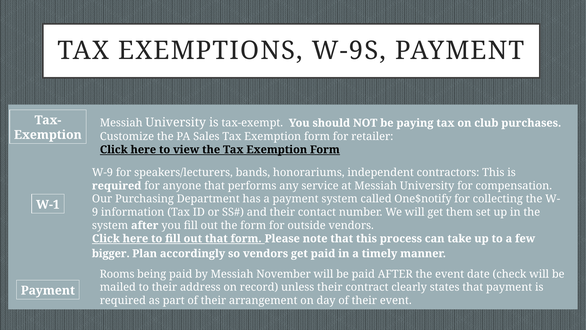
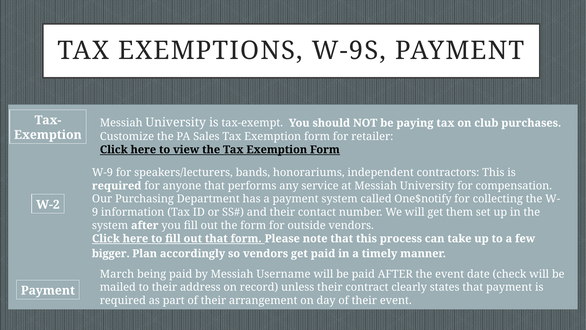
W-1: W-1 -> W-2
Rooms: Rooms -> March
November: November -> Username
